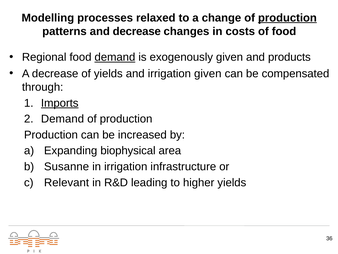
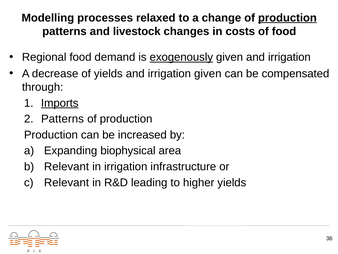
and decrease: decrease -> livestock
demand at (115, 57) underline: present -> none
exogenously underline: none -> present
given and products: products -> irrigation
Demand at (62, 119): Demand -> Patterns
Susanne at (67, 166): Susanne -> Relevant
